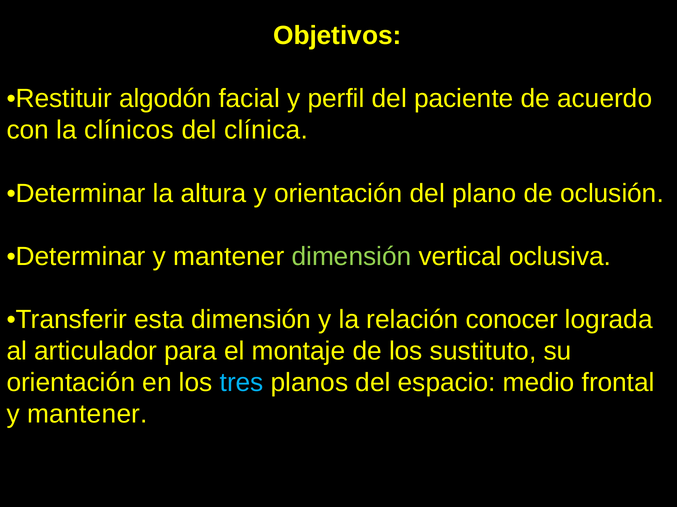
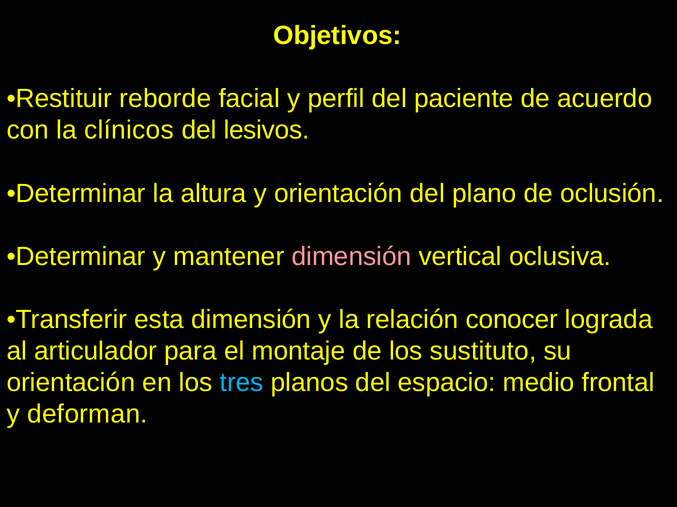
algodón: algodón -> reborde
clínica: clínica -> lesivos
dimensión at (352, 257) colour: light green -> pink
mantener at (87, 415): mantener -> deforman
